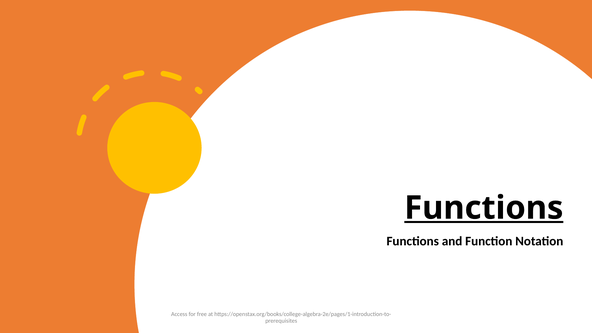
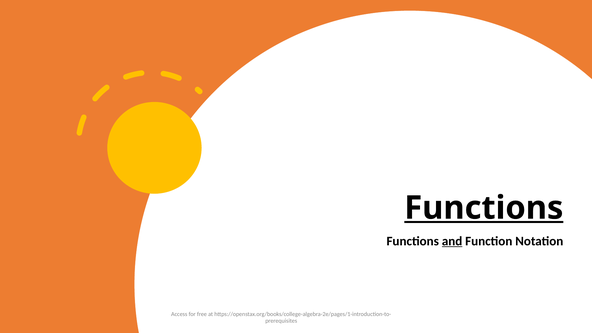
and underline: none -> present
